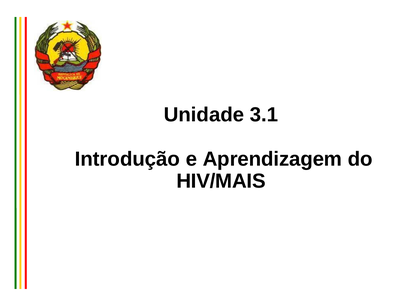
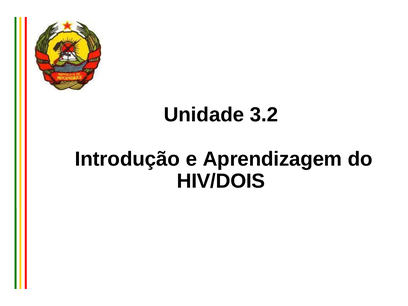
3.1: 3.1 -> 3.2
HIV/MAIS: HIV/MAIS -> HIV/DOIS
